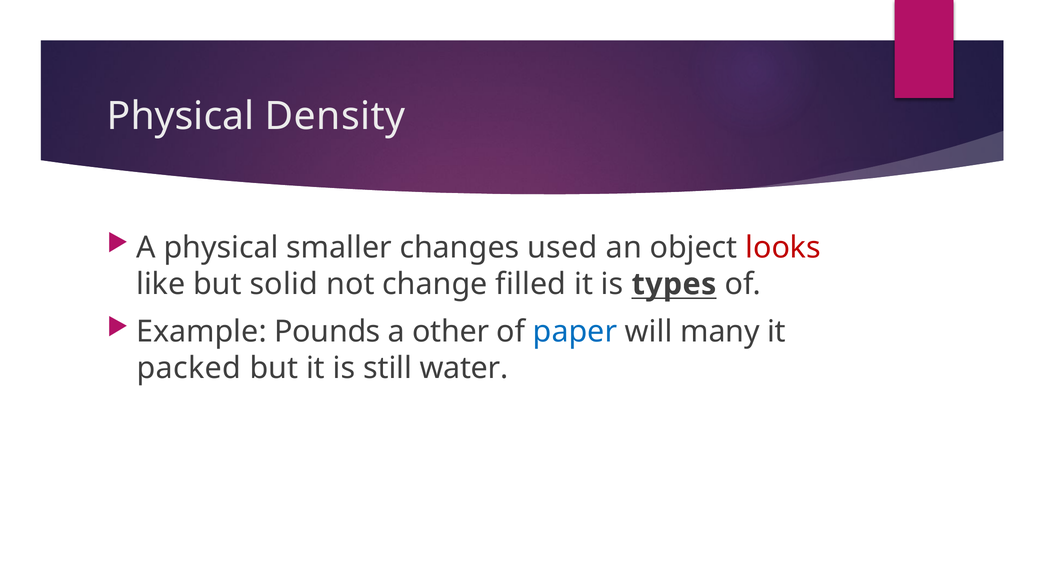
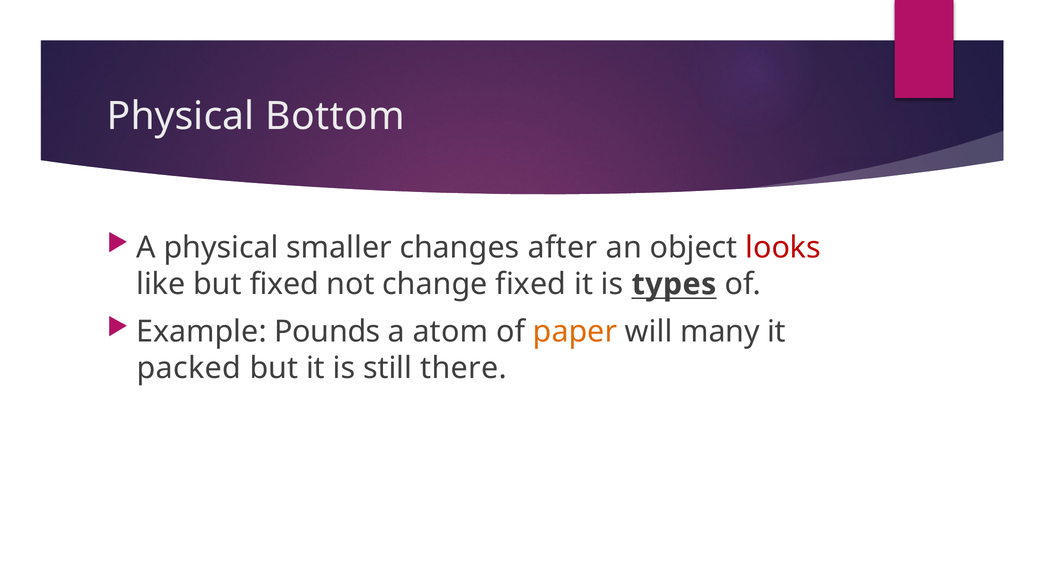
Density: Density -> Bottom
used: used -> after
but solid: solid -> fixed
change filled: filled -> fixed
other: other -> atom
paper colour: blue -> orange
water: water -> there
